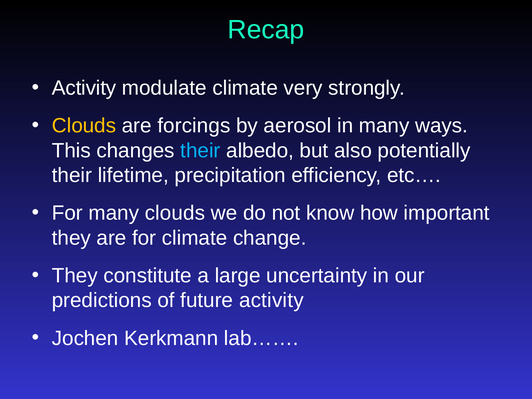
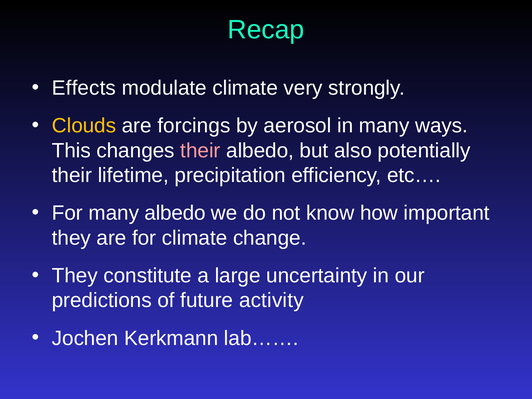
Activity at (84, 88): Activity -> Effects
their at (200, 151) colour: light blue -> pink
many clouds: clouds -> albedo
